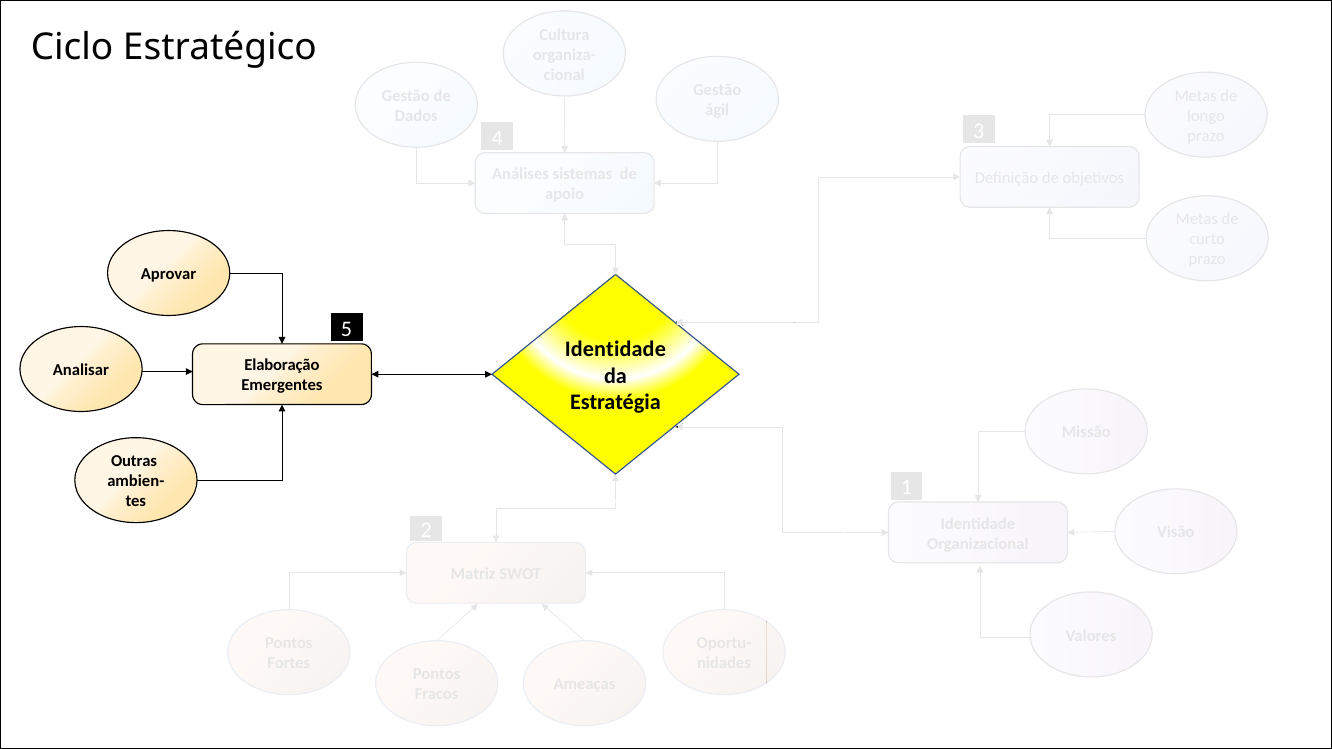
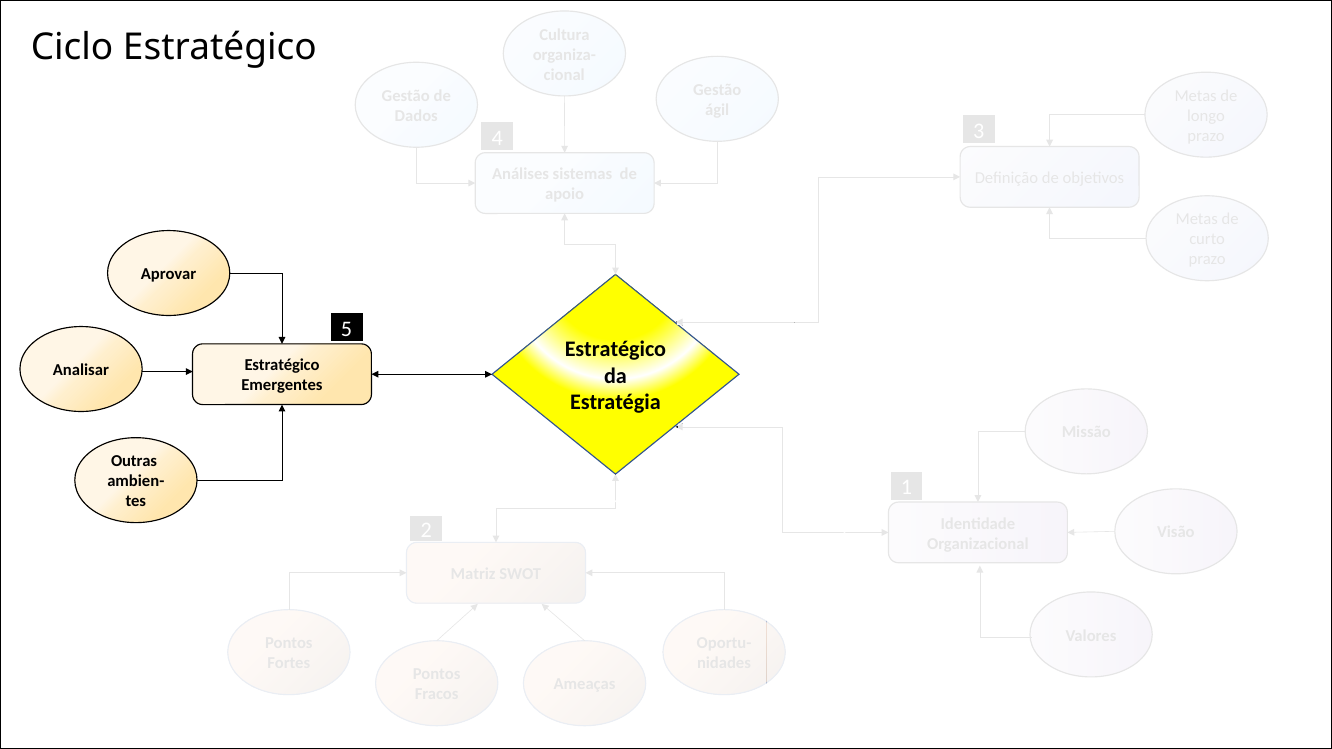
Identidade at (615, 349): Identidade -> Estratégico
Elaboração at (282, 365): Elaboração -> Estratégico
